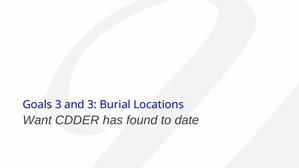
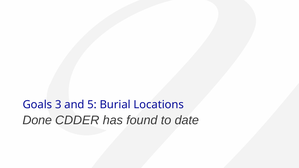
and 3: 3 -> 5
Want: Want -> Done
